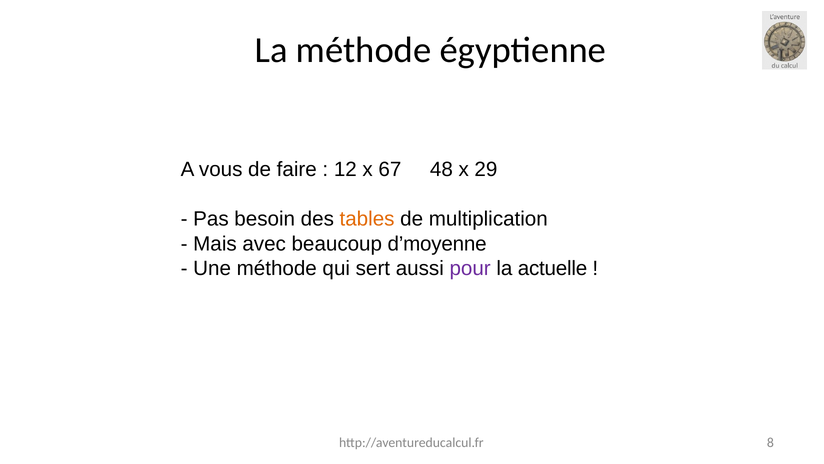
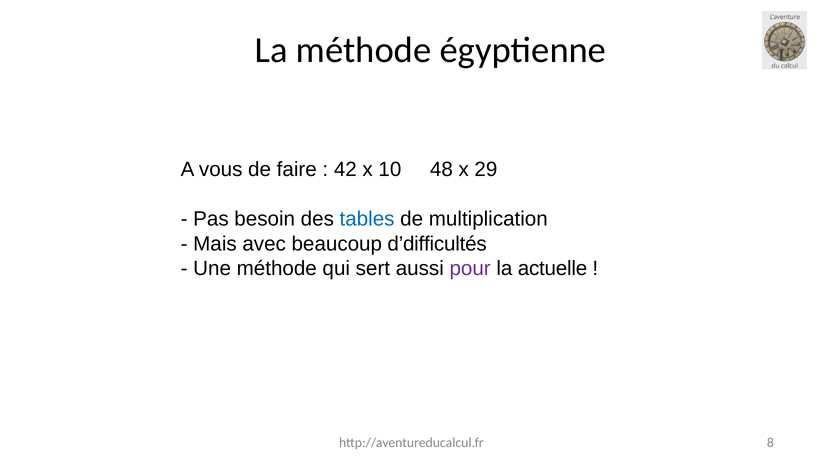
12: 12 -> 42
67: 67 -> 10
tables colour: orange -> blue
d’moyenne: d’moyenne -> d’difficultés
